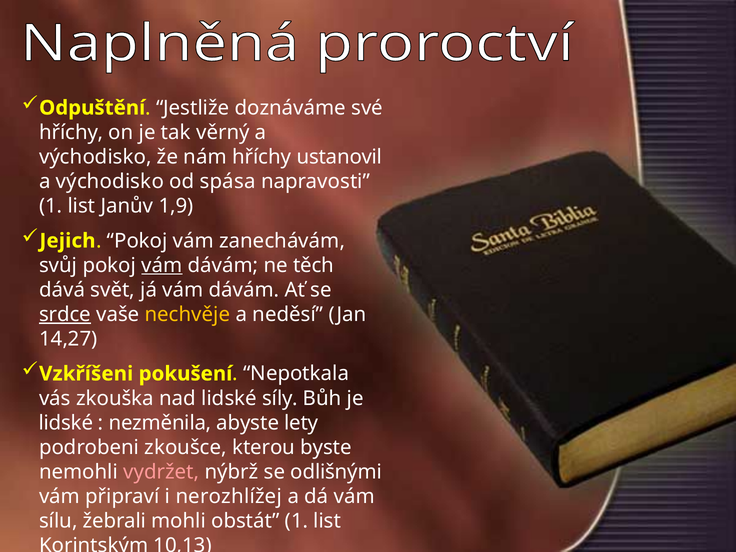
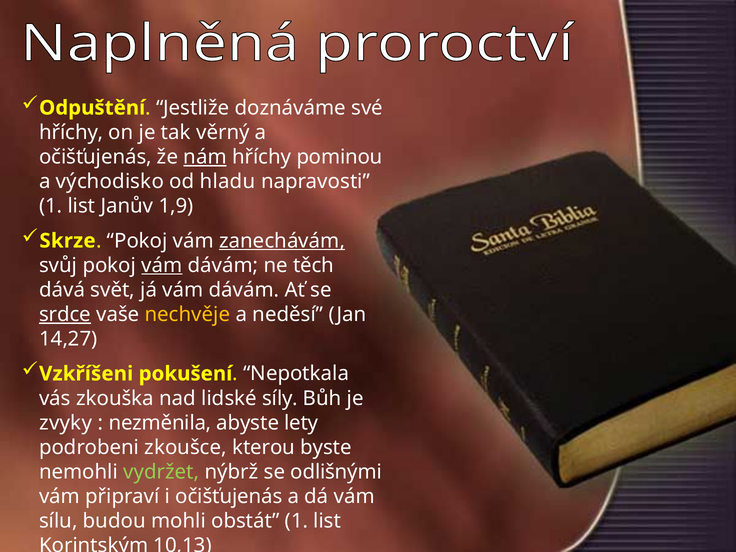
východisko at (95, 157): východisko -> očišťujenás
nám underline: none -> present
ustanovil: ustanovil -> pominou
spása: spása -> hladu
Jejich: Jejich -> Skrze
zanechávám underline: none -> present
lidské at (66, 423): lidské -> zvyky
vydržet colour: pink -> light green
i nerozhlížej: nerozhlížej -> očišťujenás
žebrali: žebrali -> budou
